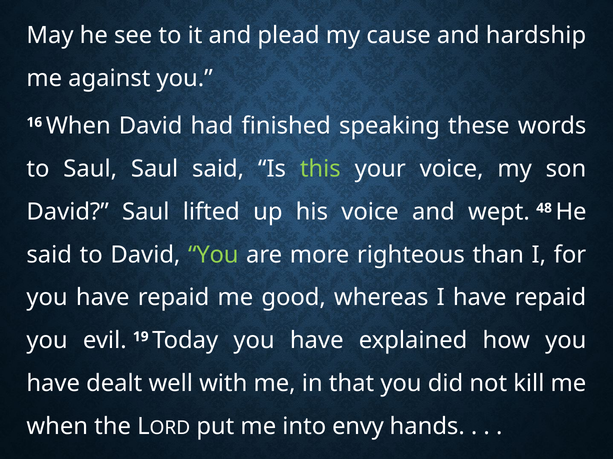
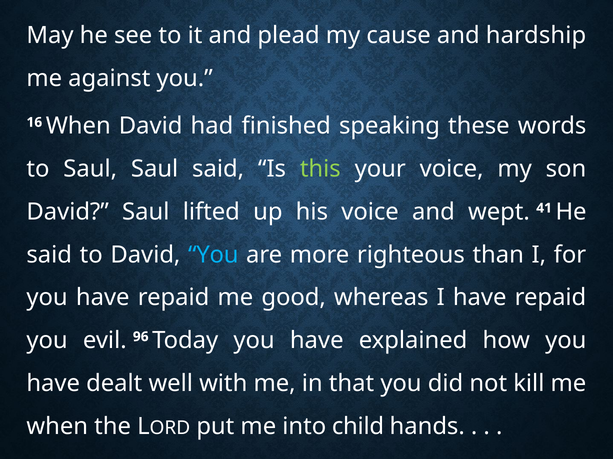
48: 48 -> 41
You at (213, 255) colour: light green -> light blue
19: 19 -> 96
envy: envy -> child
